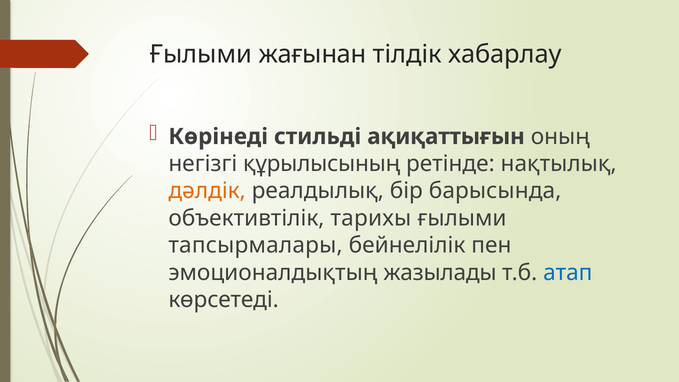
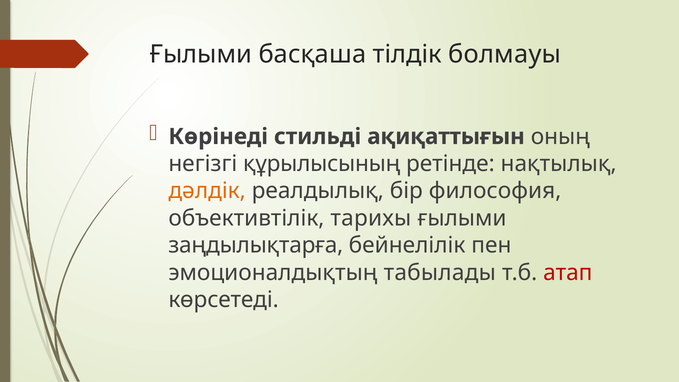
жағынан: жағынан -> басқаша
хабарлау: хабарлау -> болмауы
барысында: барысында -> философия
тапсырмалары: тапсырмалары -> заңдылықтарға
жазылады: жазылады -> табылады
атап colour: blue -> red
